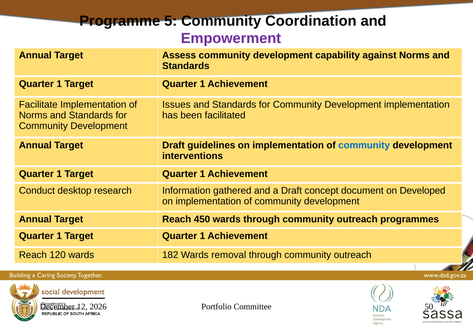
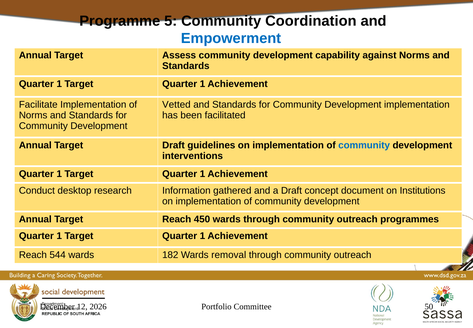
Empowerment colour: purple -> blue
Issues: Issues -> Vetted
Developed: Developed -> Institutions
120: 120 -> 544
